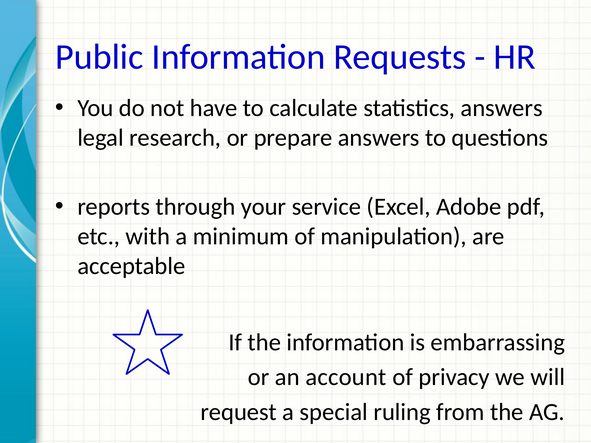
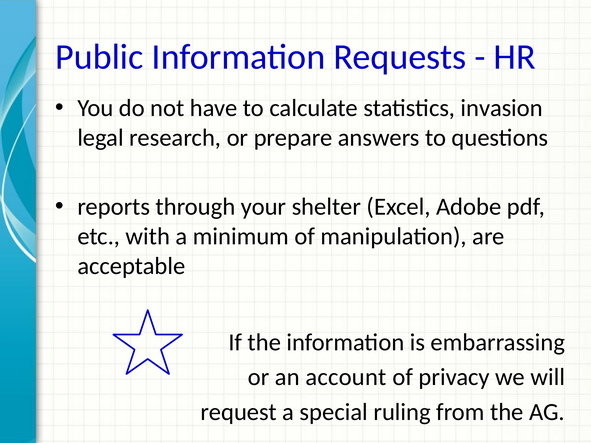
statistics answers: answers -> invasion
service: service -> shelter
